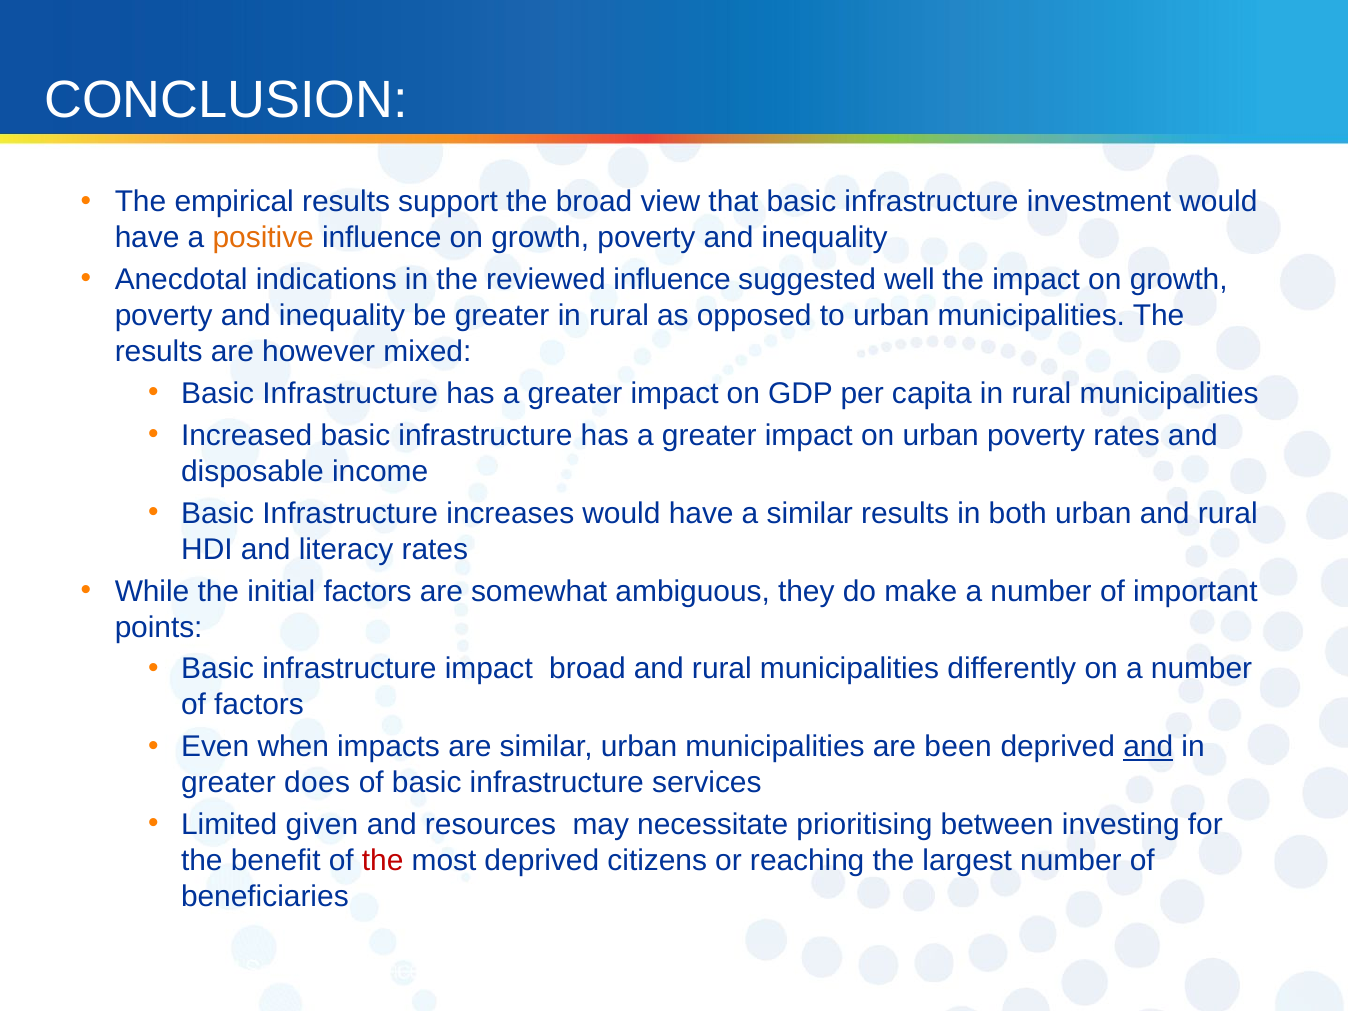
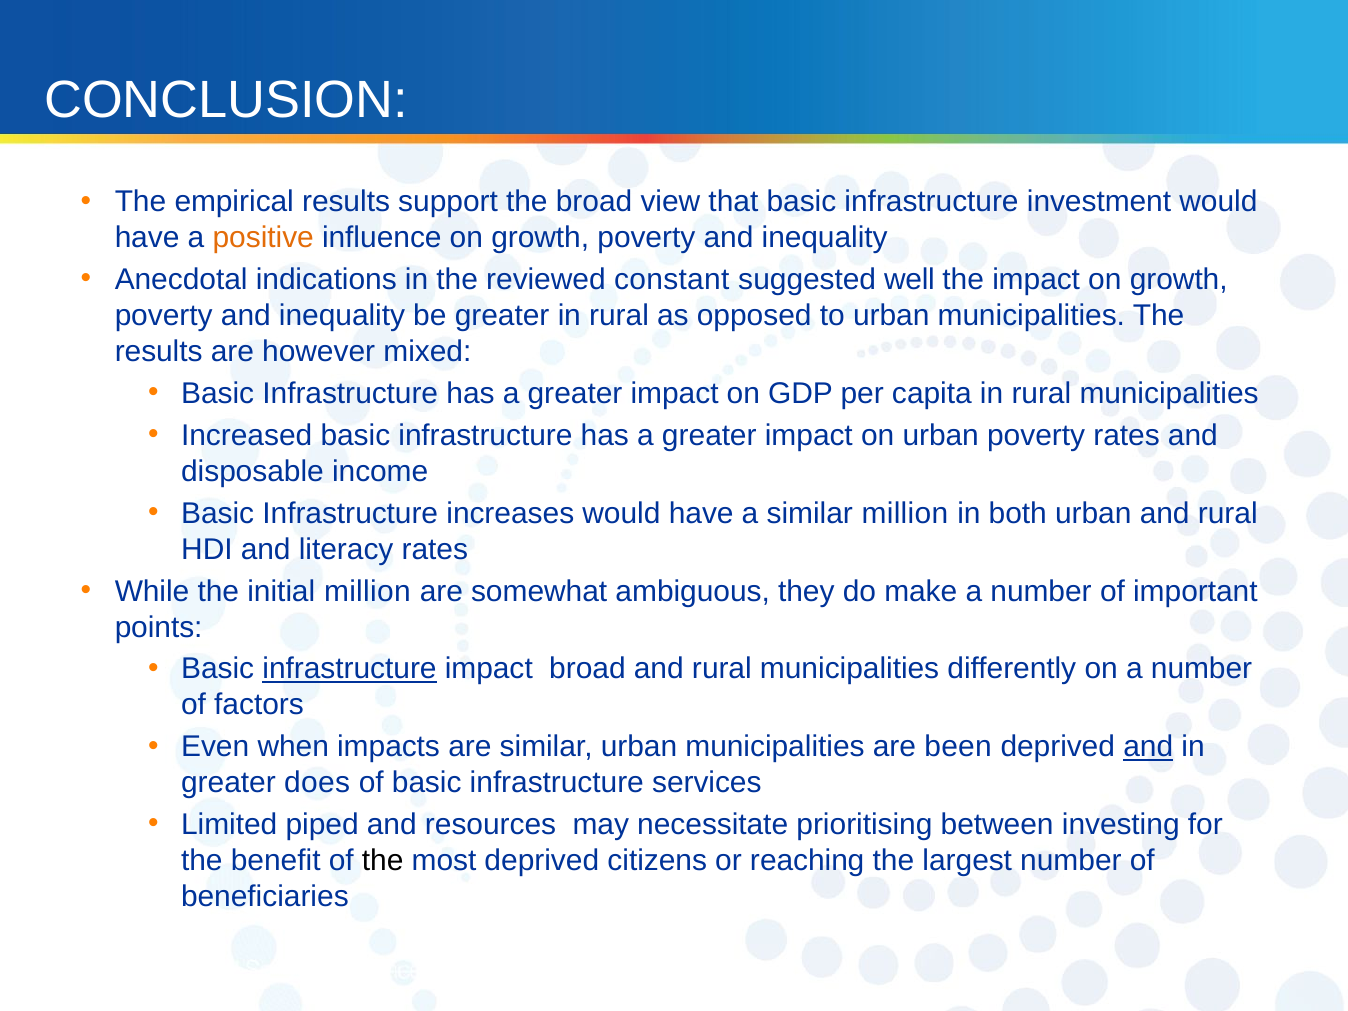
reviewed influence: influence -> constant
similar results: results -> million
initial factors: factors -> million
infrastructure at (349, 669) underline: none -> present
given: given -> piped
the at (383, 861) colour: red -> black
